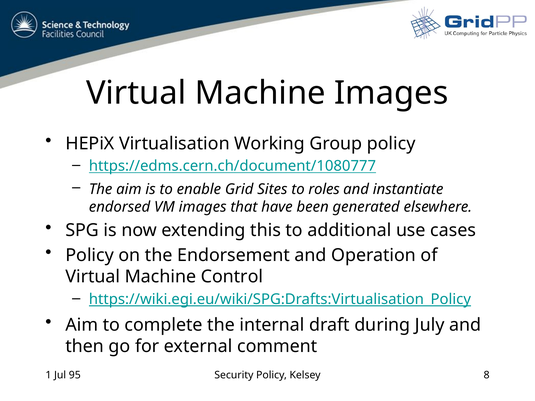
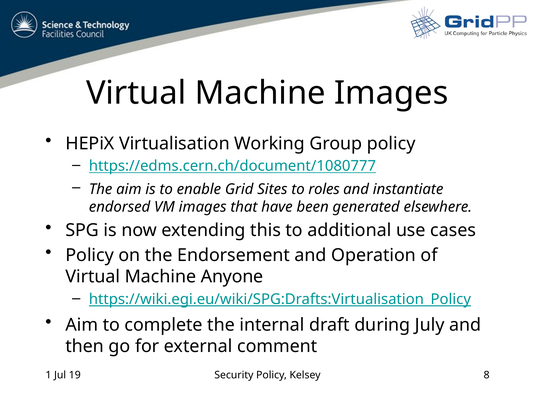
Control: Control -> Anyone
95: 95 -> 19
